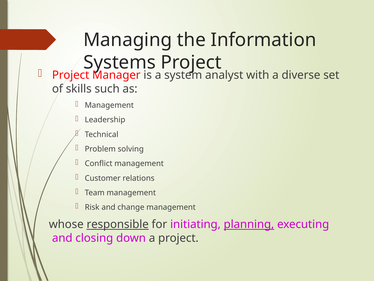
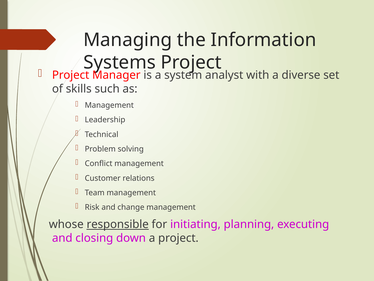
planning underline: present -> none
